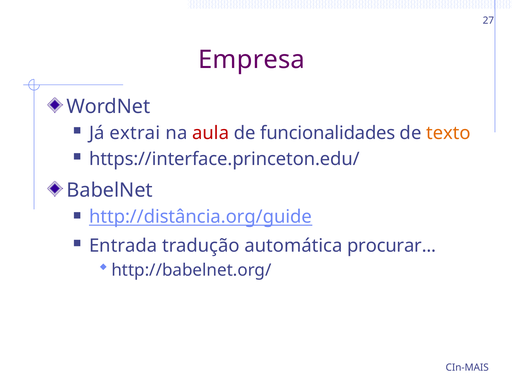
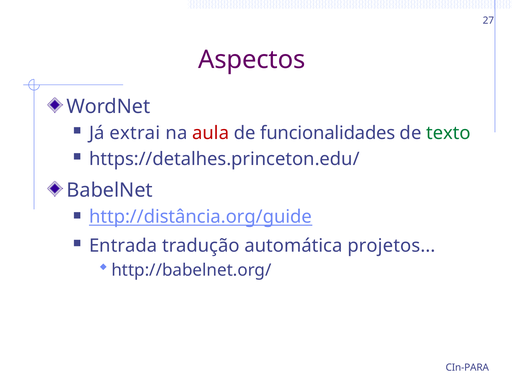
Empresa: Empresa -> Aspectos
texto colour: orange -> green
https://interface.princeton.edu/: https://interface.princeton.edu/ -> https://detalhes.princeton.edu/
procurar: procurar -> projetos
CIn-MAIS: CIn-MAIS -> CIn-PARA
